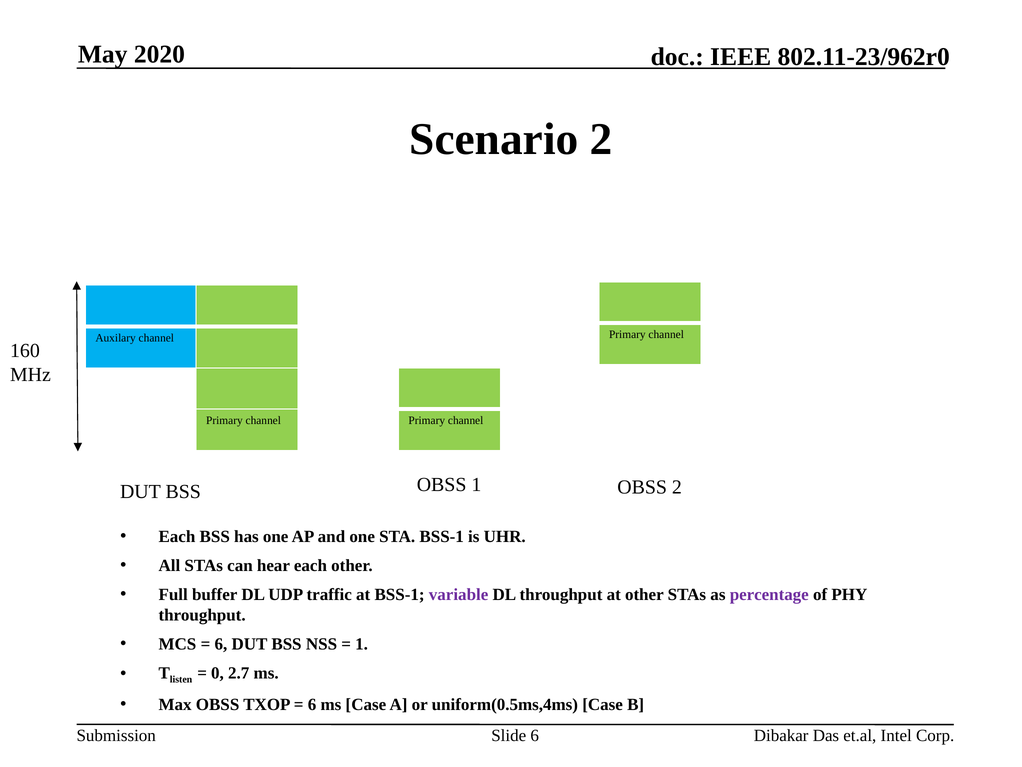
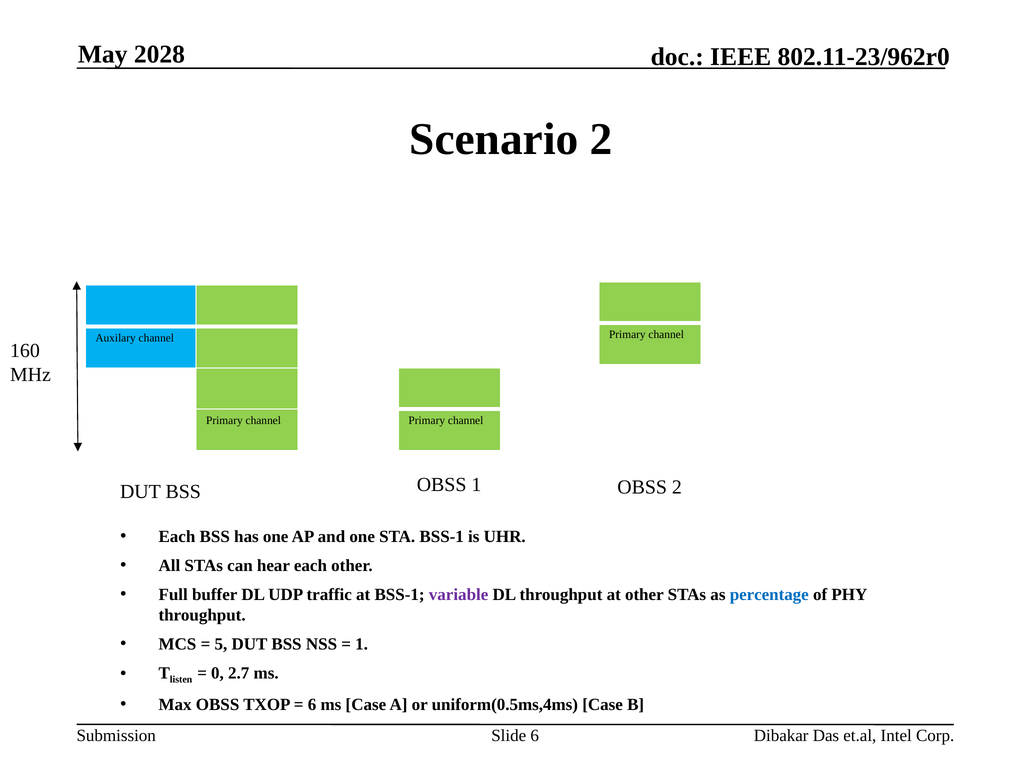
2020: 2020 -> 2028
percentage colour: purple -> blue
6 at (221, 643): 6 -> 5
